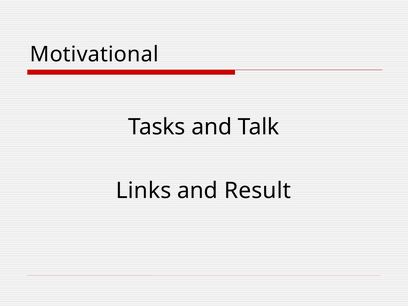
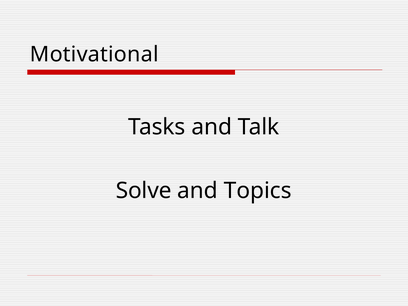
Links: Links -> Solve
Result: Result -> Topics
